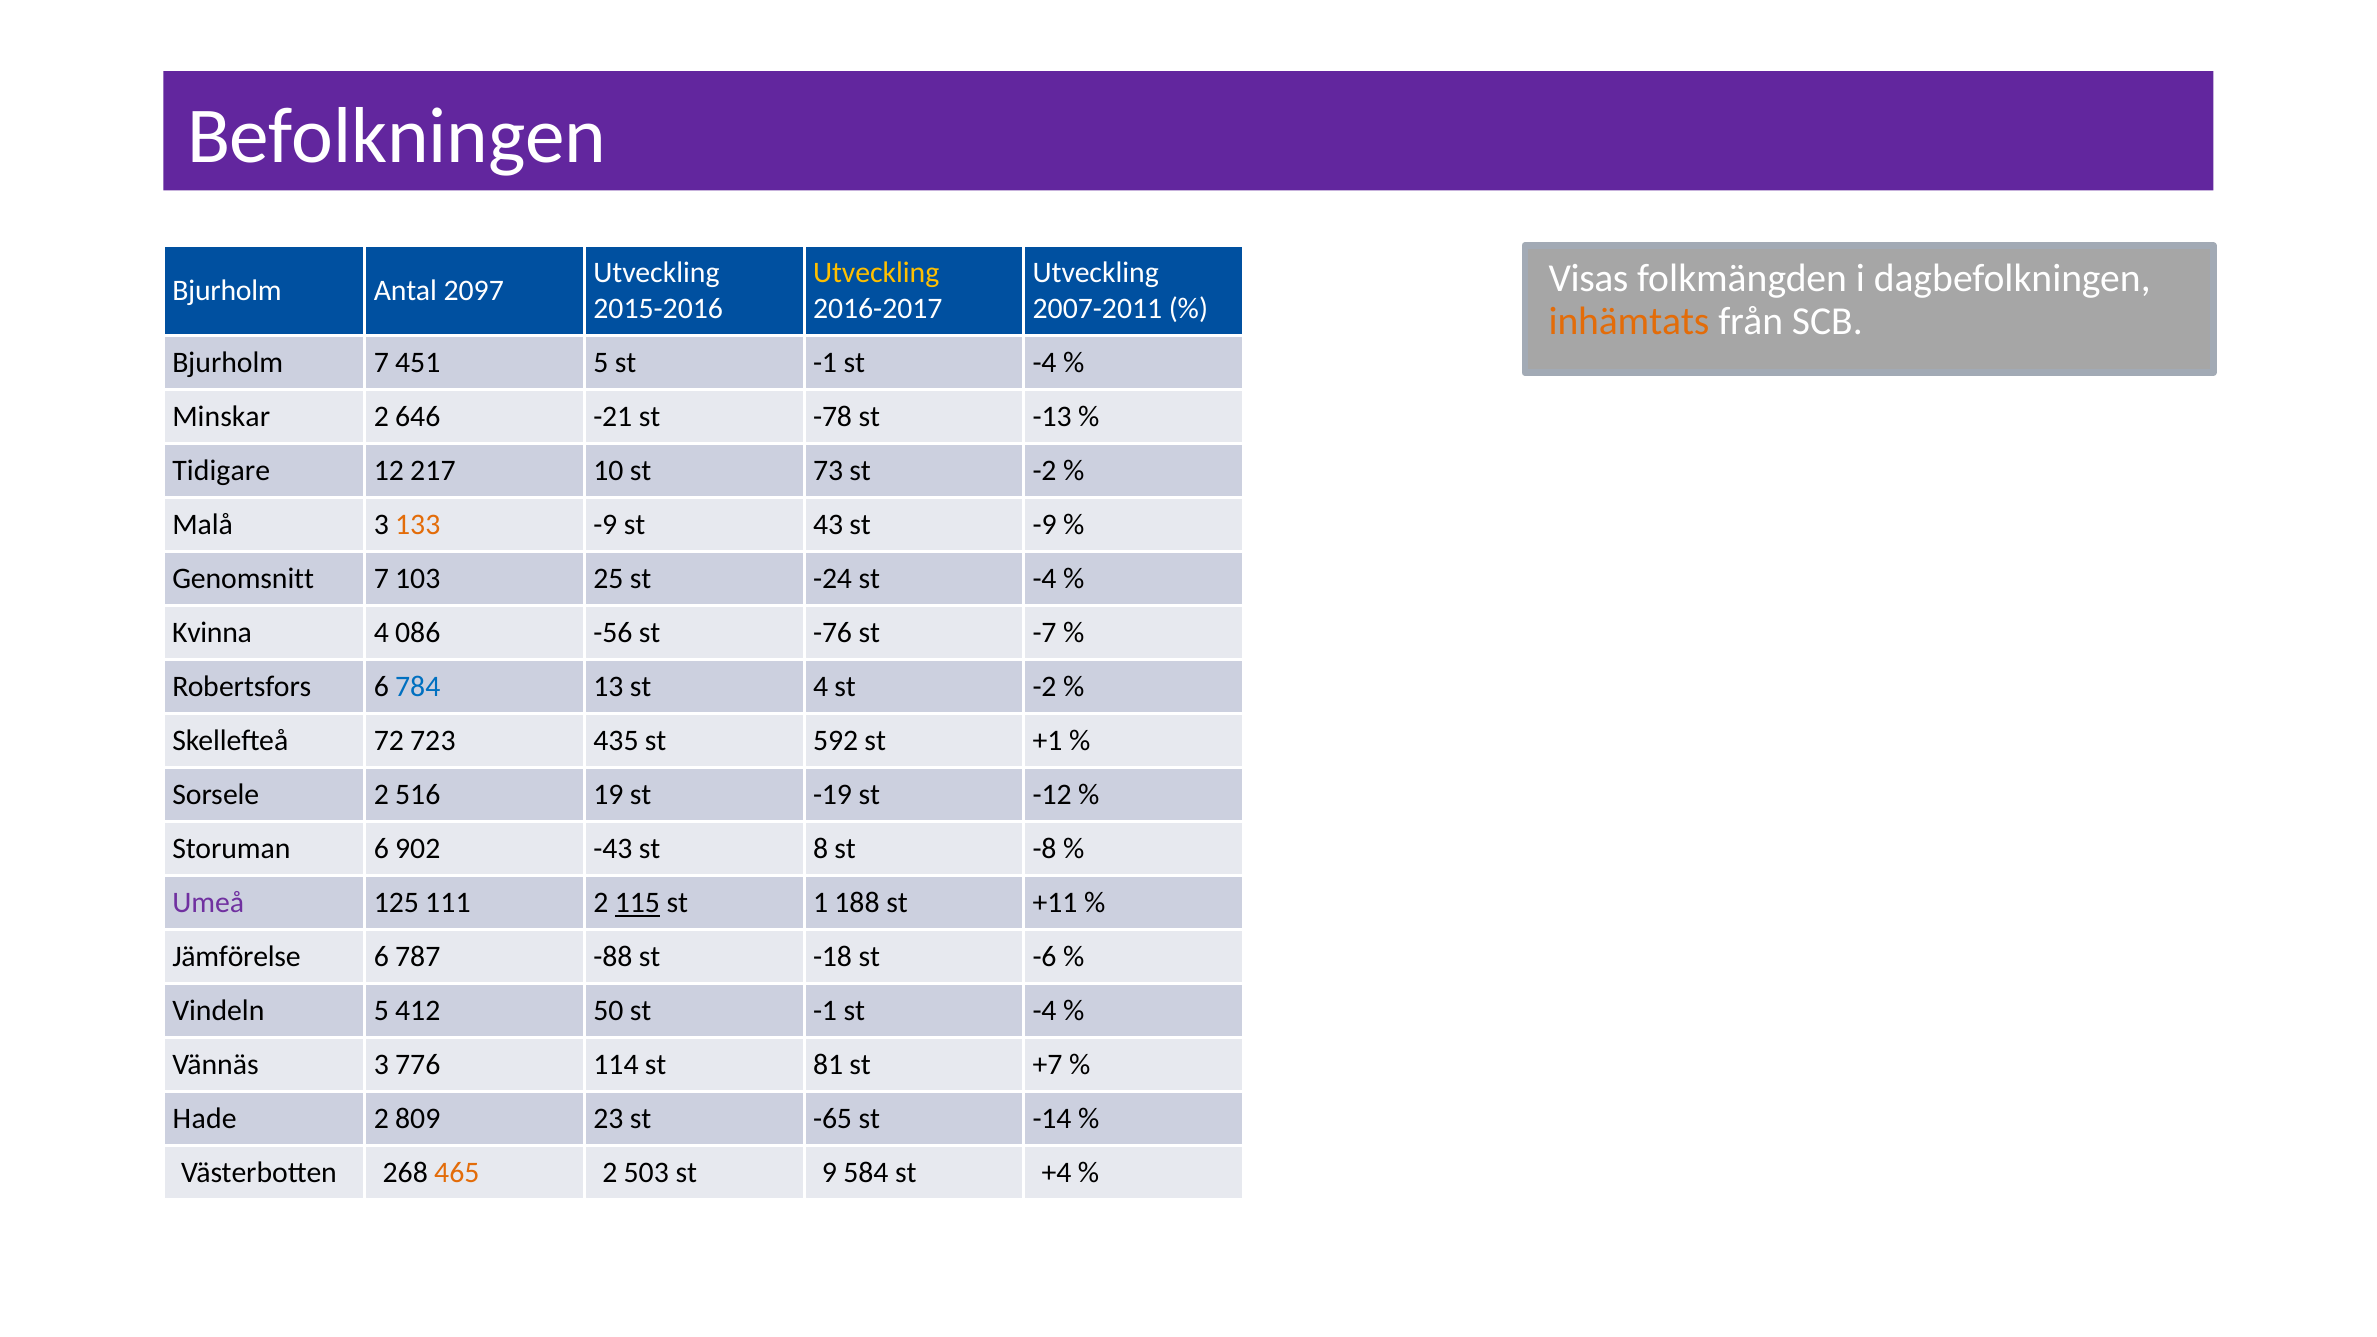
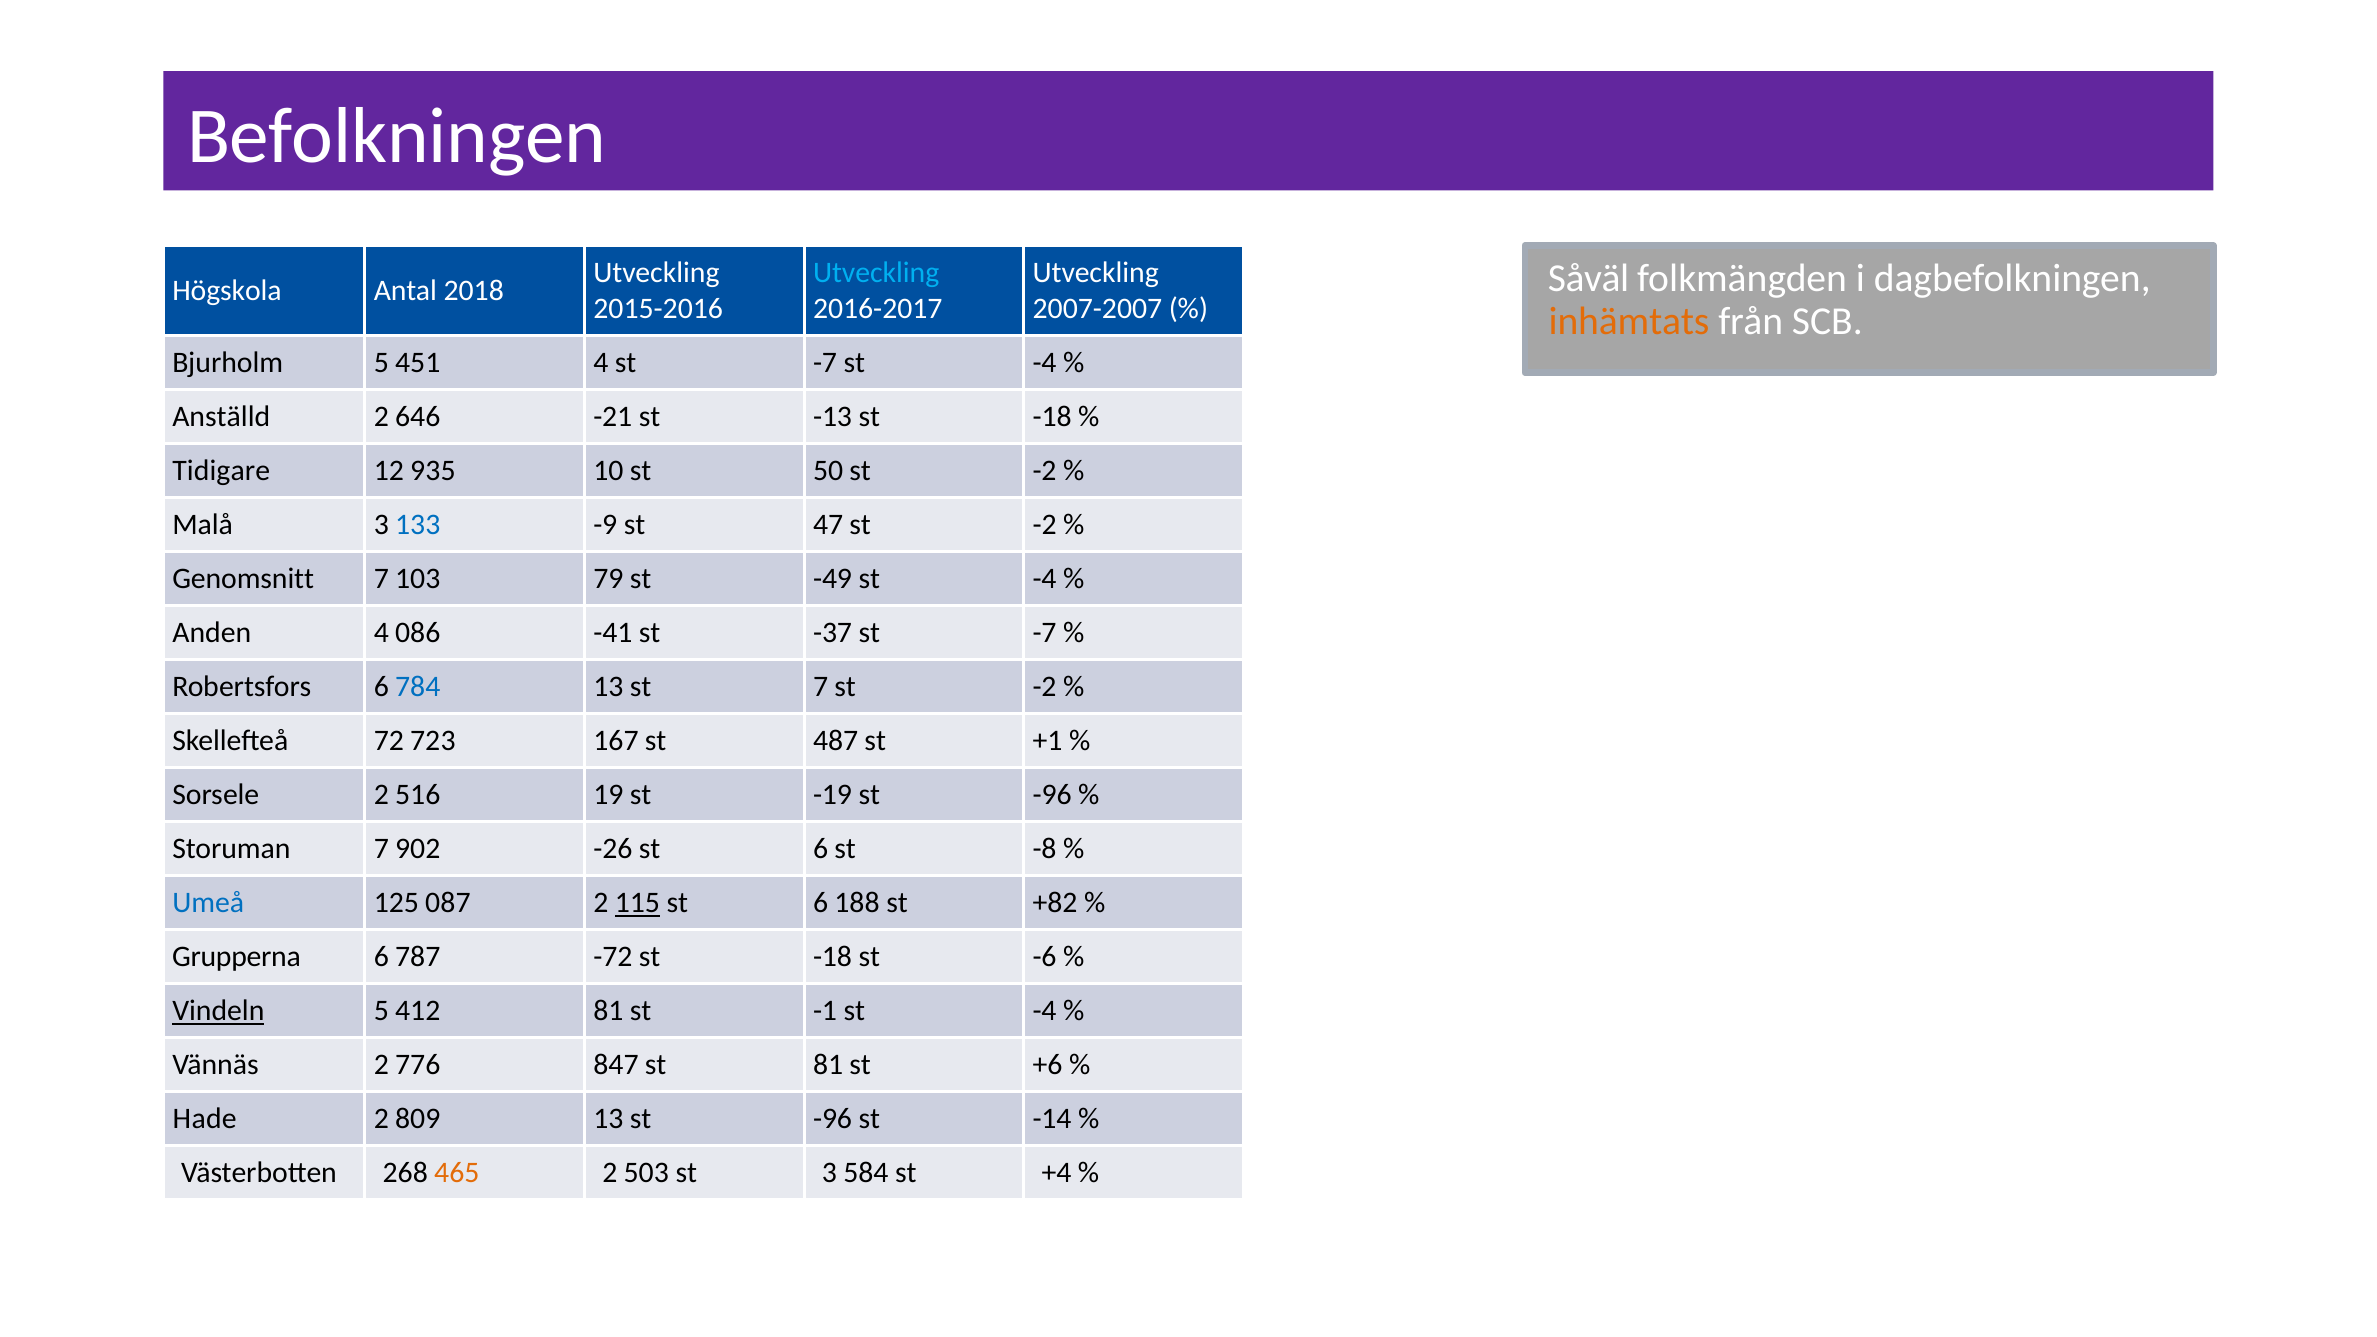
Utveckling at (876, 273) colour: yellow -> light blue
Visas: Visas -> Såväl
Bjurholm at (227, 291): Bjurholm -> Högskola
2097: 2097 -> 2018
2007-2011: 2007-2011 -> 2007-2007
Bjurholm 7: 7 -> 5
451 5: 5 -> 4
-1 at (825, 363): -1 -> -7
Minskar: Minskar -> Anställd
-78: -78 -> -13
-13 at (1052, 417): -13 -> -18
217: 217 -> 935
73: 73 -> 50
133 colour: orange -> blue
43: 43 -> 47
-9 at (1045, 525): -9 -> -2
25: 25 -> 79
-24: -24 -> -49
Kvinna: Kvinna -> Anden
-56: -56 -> -41
-76: -76 -> -37
st 4: 4 -> 7
435: 435 -> 167
592: 592 -> 487
-19 st -12: -12 -> -96
Storuman 6: 6 -> 7
-43: -43 -> -26
8 at (821, 849): 8 -> 6
Umeå colour: purple -> blue
111: 111 -> 087
1 at (821, 903): 1 -> 6
+11: +11 -> +82
Jämförelse: Jämförelse -> Grupperna
-88: -88 -> -72
Vindeln underline: none -> present
412 50: 50 -> 81
Vännäs 3: 3 -> 2
114: 114 -> 847
+7: +7 -> +6
809 23: 23 -> 13
-65 at (833, 1119): -65 -> -96
st 9: 9 -> 3
